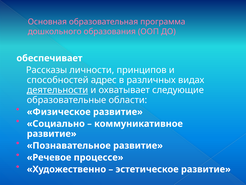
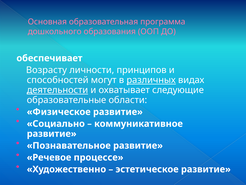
Рассказы: Рассказы -> Возрасту
адрес: адрес -> могут
различных underline: none -> present
